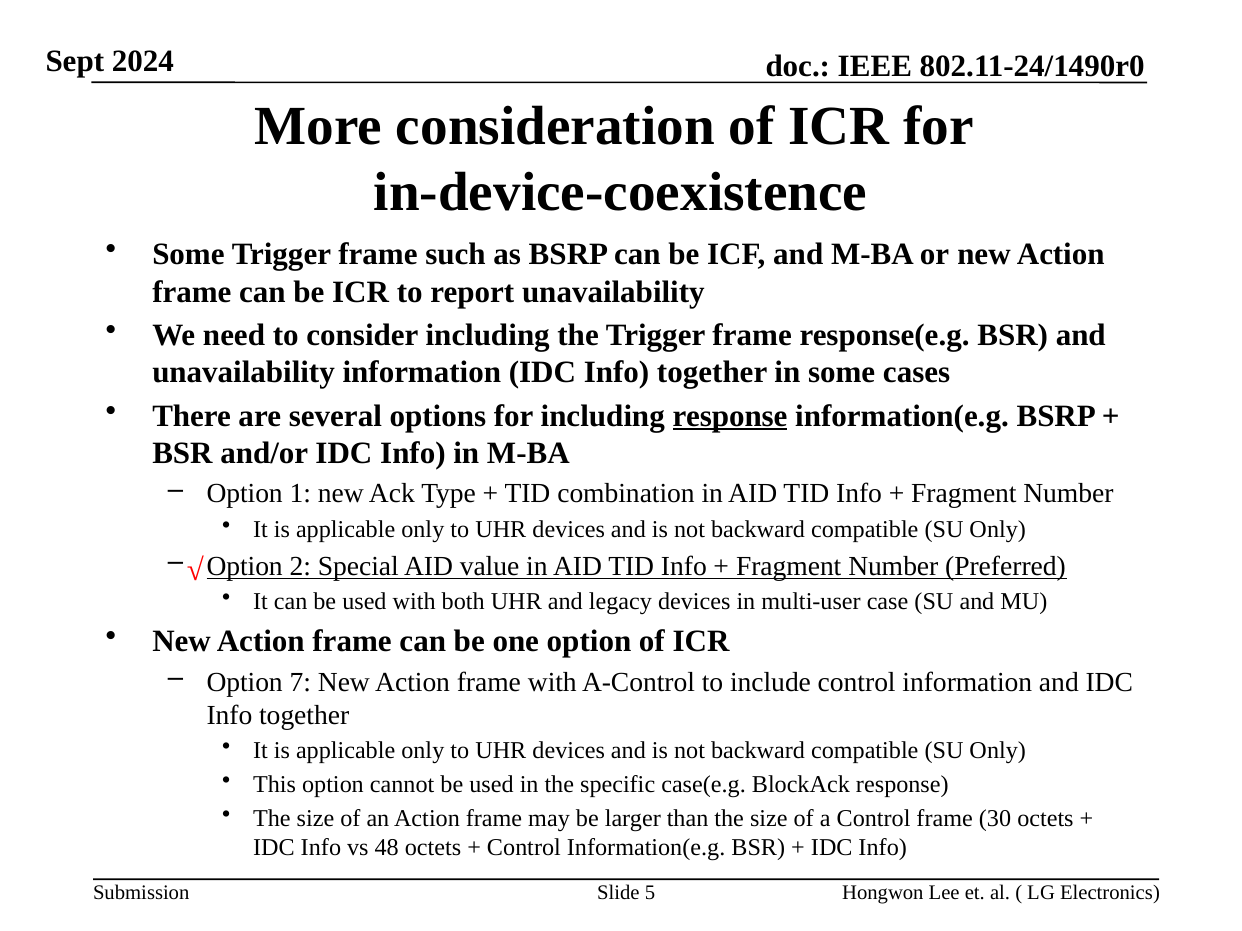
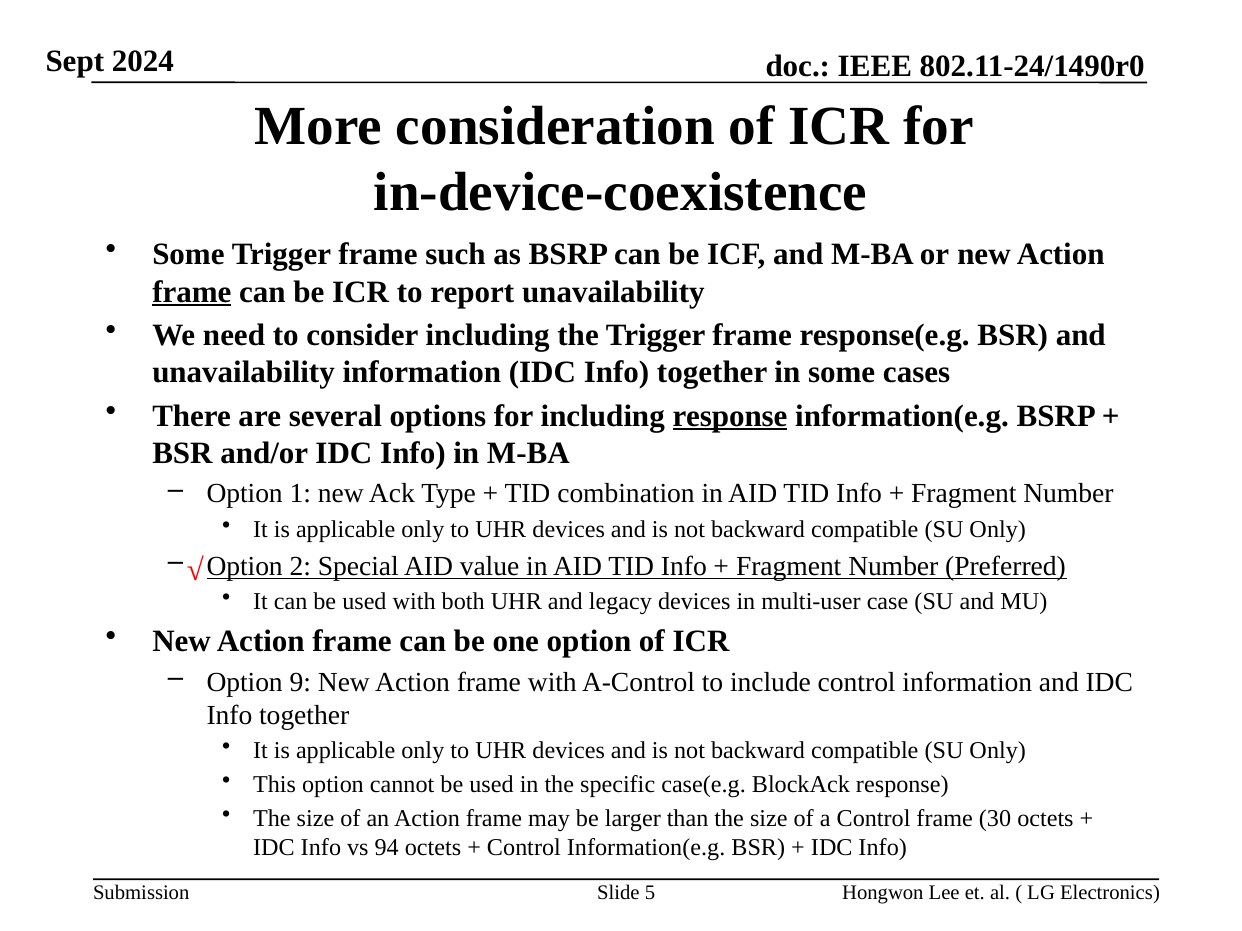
frame at (192, 292) underline: none -> present
7: 7 -> 9
48: 48 -> 94
